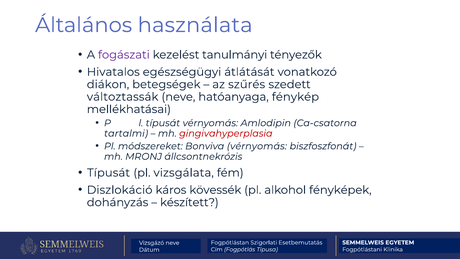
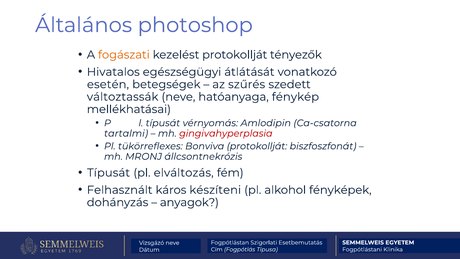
használata: használata -> photoshop
fogászati colour: purple -> orange
kezelést tanulmányi: tanulmányi -> protokollját
diákon: diákon -> esetén
módszereket: módszereket -> tükörreflexes
Bonviva vérnyomás: vérnyomás -> protokollját
vizsgálata: vizsgálata -> elváltozás
Diszlokáció: Diszlokáció -> Felhasznált
kövessék: kövessék -> készíteni
készített: készített -> anyagok
